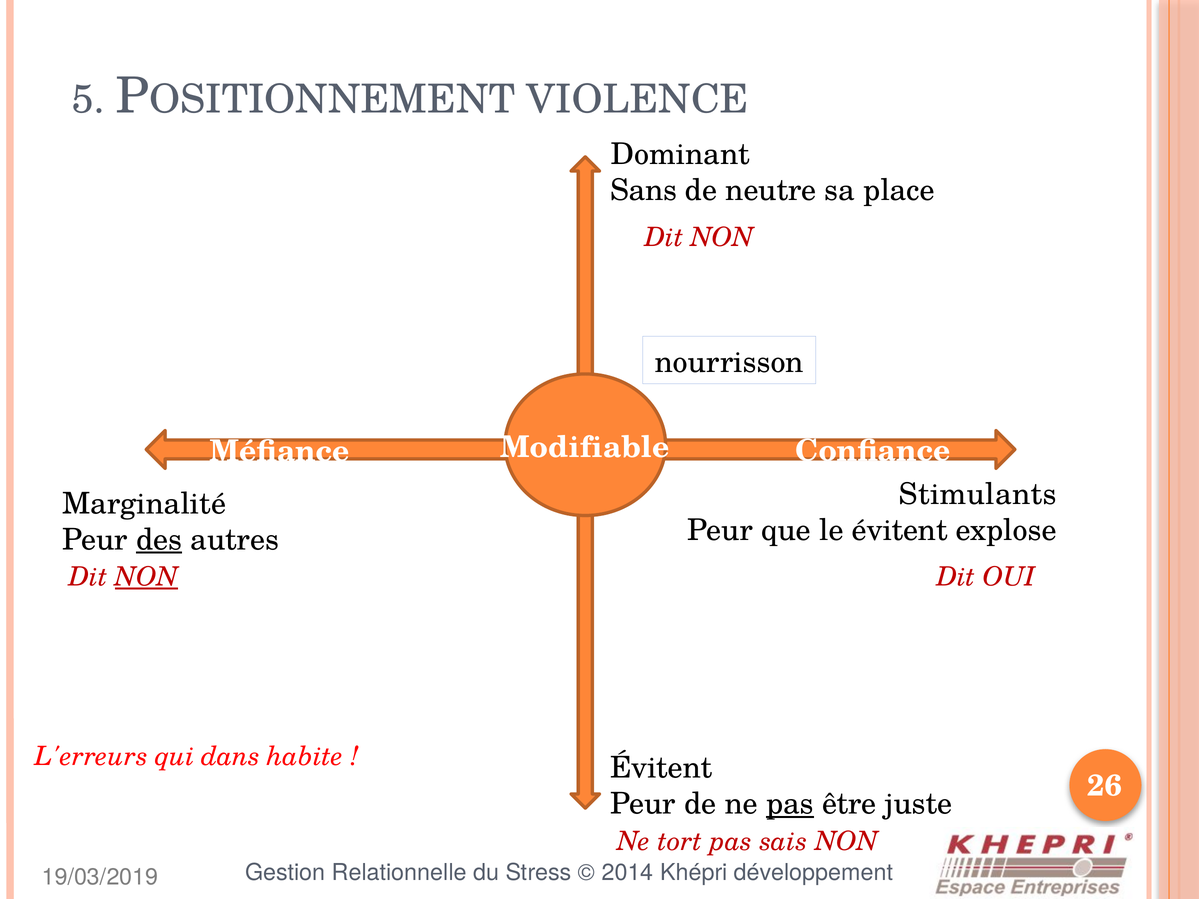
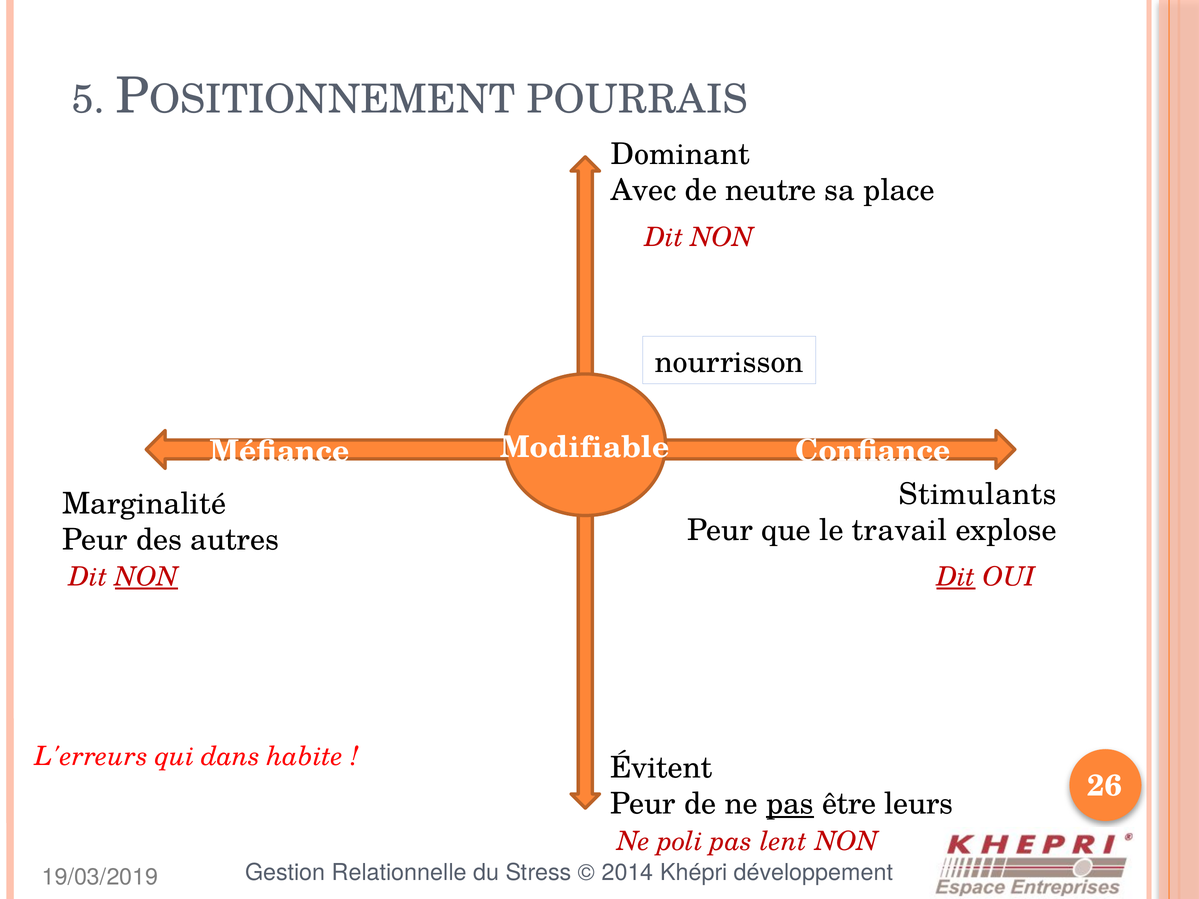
VIOLENCE: VIOLENCE -> POURRAIS
Sans: Sans -> Avec
le évitent: évitent -> travail
des underline: present -> none
Dit at (956, 577) underline: none -> present
juste: juste -> leurs
tort: tort -> poli
sais: sais -> lent
